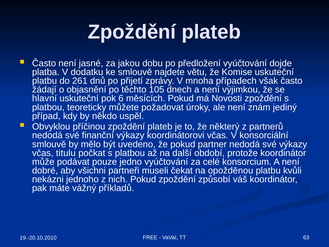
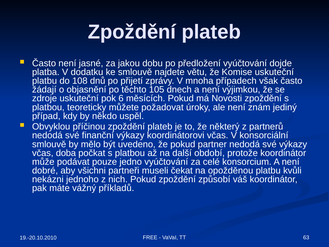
261: 261 -> 108
hlavní: hlavní -> zdroje
titulu: titulu -> doba
